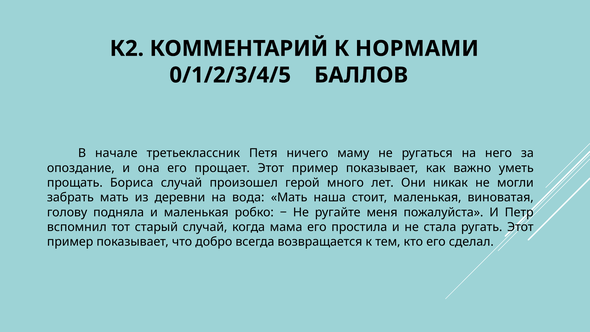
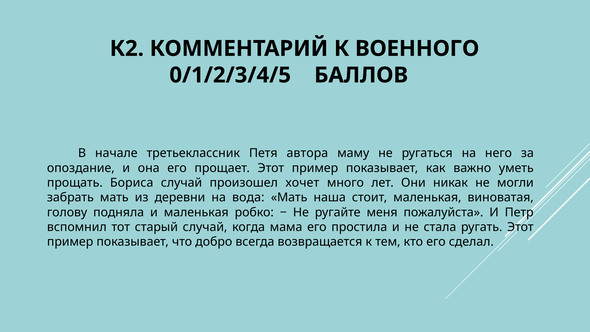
НОРМАМИ: НОРМАМИ -> ВОЕННОГО
ничего: ничего -> автора
герой: герой -> хочет
